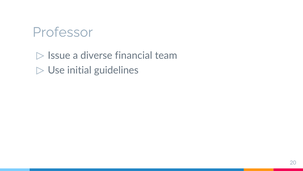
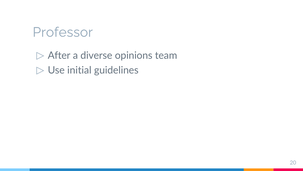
Issue: Issue -> After
financial: financial -> opinions
